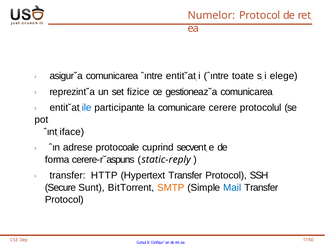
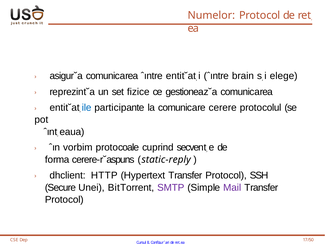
toate: toate -> brain
iface: iface -> eaua
adrese: adrese -> vorbim
transfer at (67, 175): transfer -> dhclient
Sunt: Sunt -> Unei
SMTP colour: orange -> purple
Mail colour: blue -> purple
